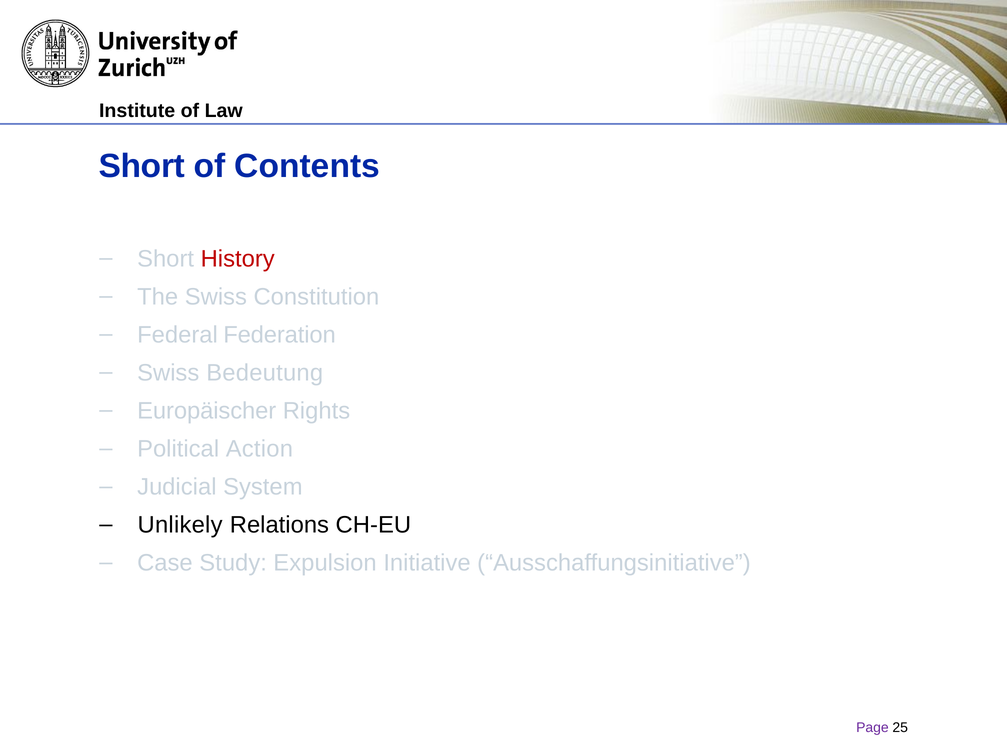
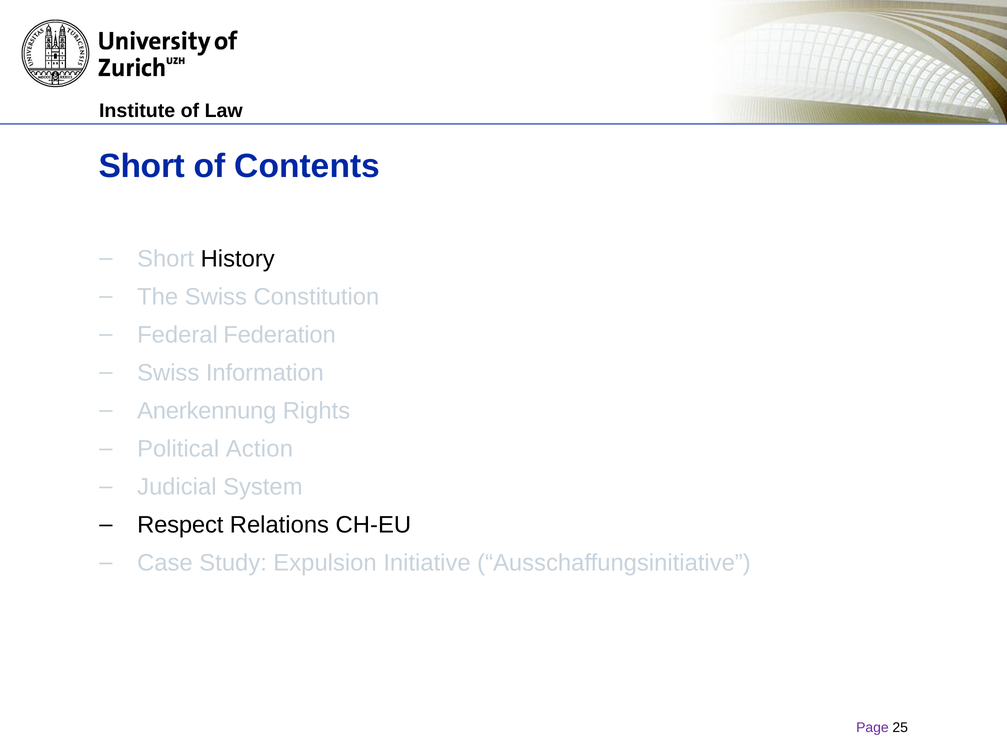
History colour: red -> black
Bedeutung: Bedeutung -> Information
Europäischer: Europäischer -> Anerkennung
Unlikely: Unlikely -> Respect
